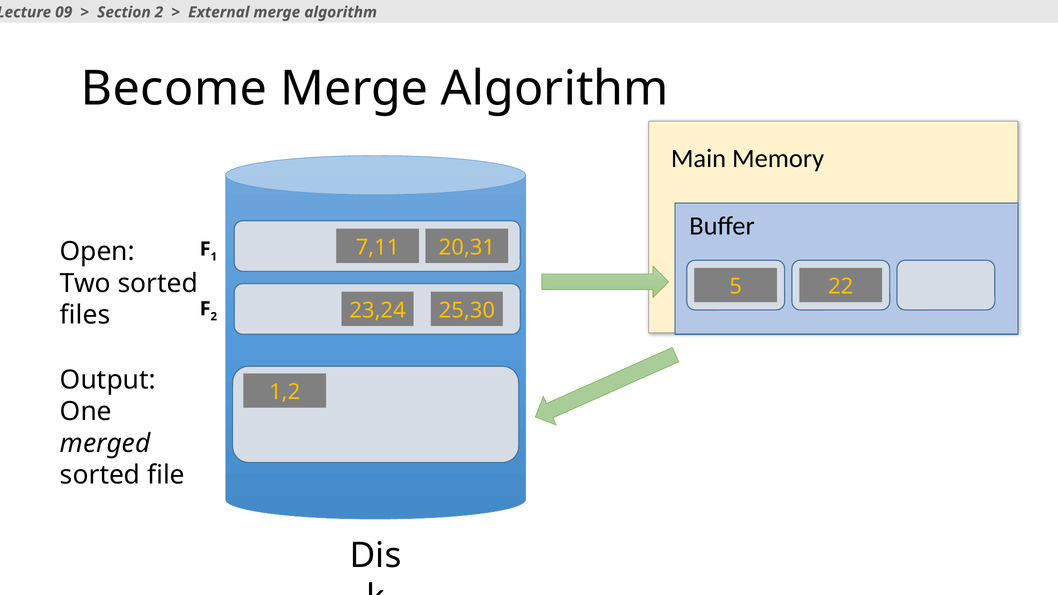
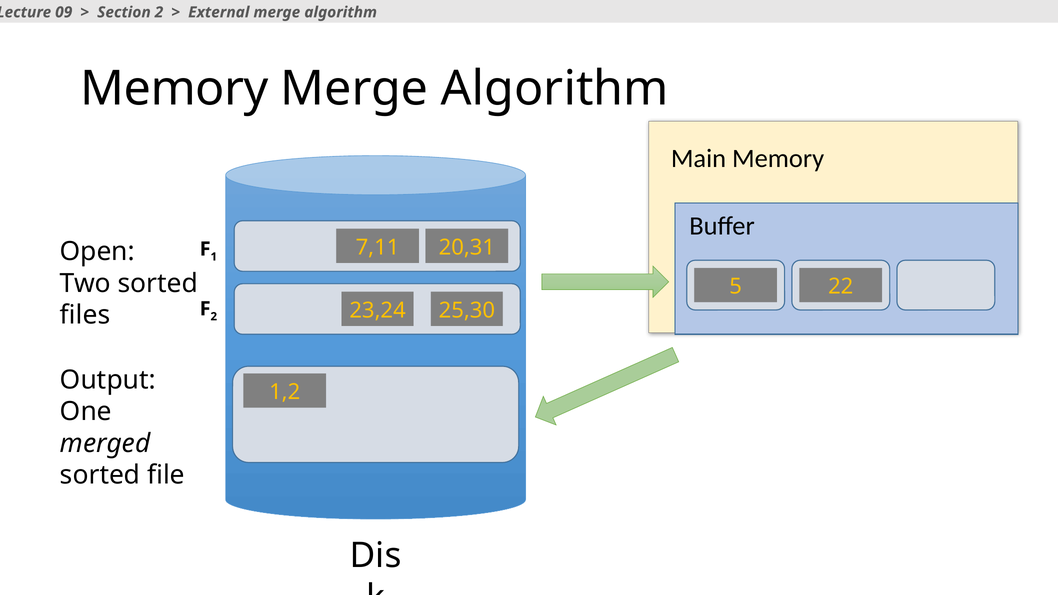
Become at (174, 89): Become -> Memory
